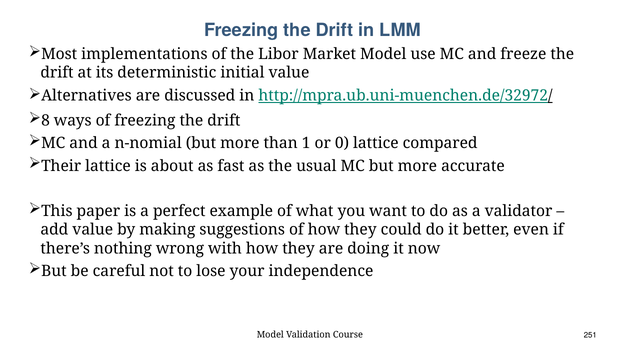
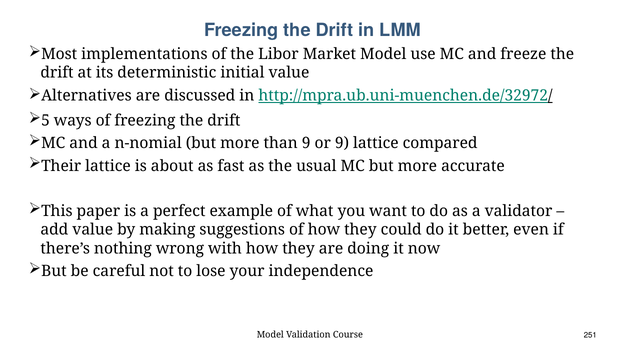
8: 8 -> 5
than 1: 1 -> 9
or 0: 0 -> 9
